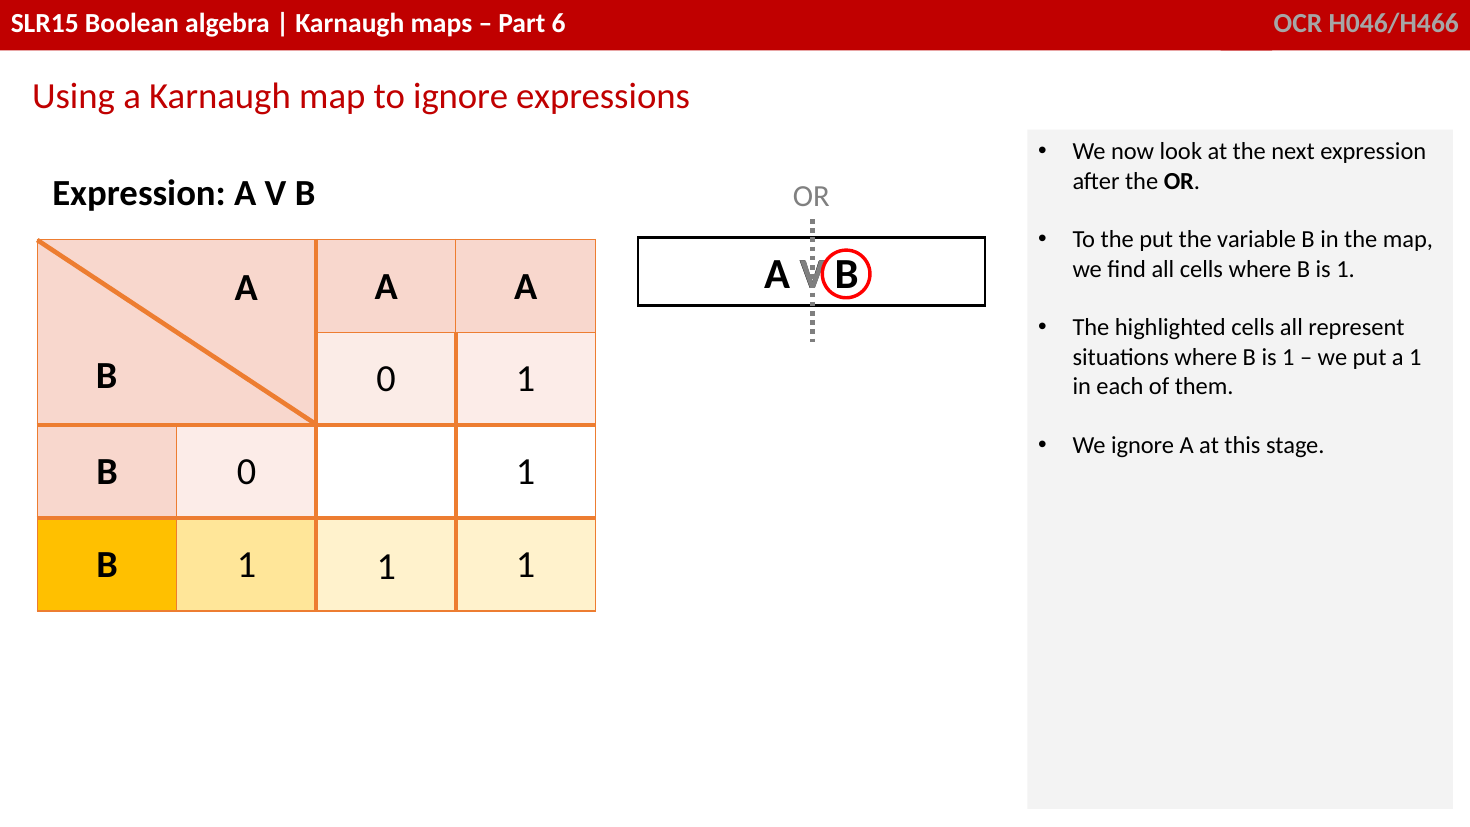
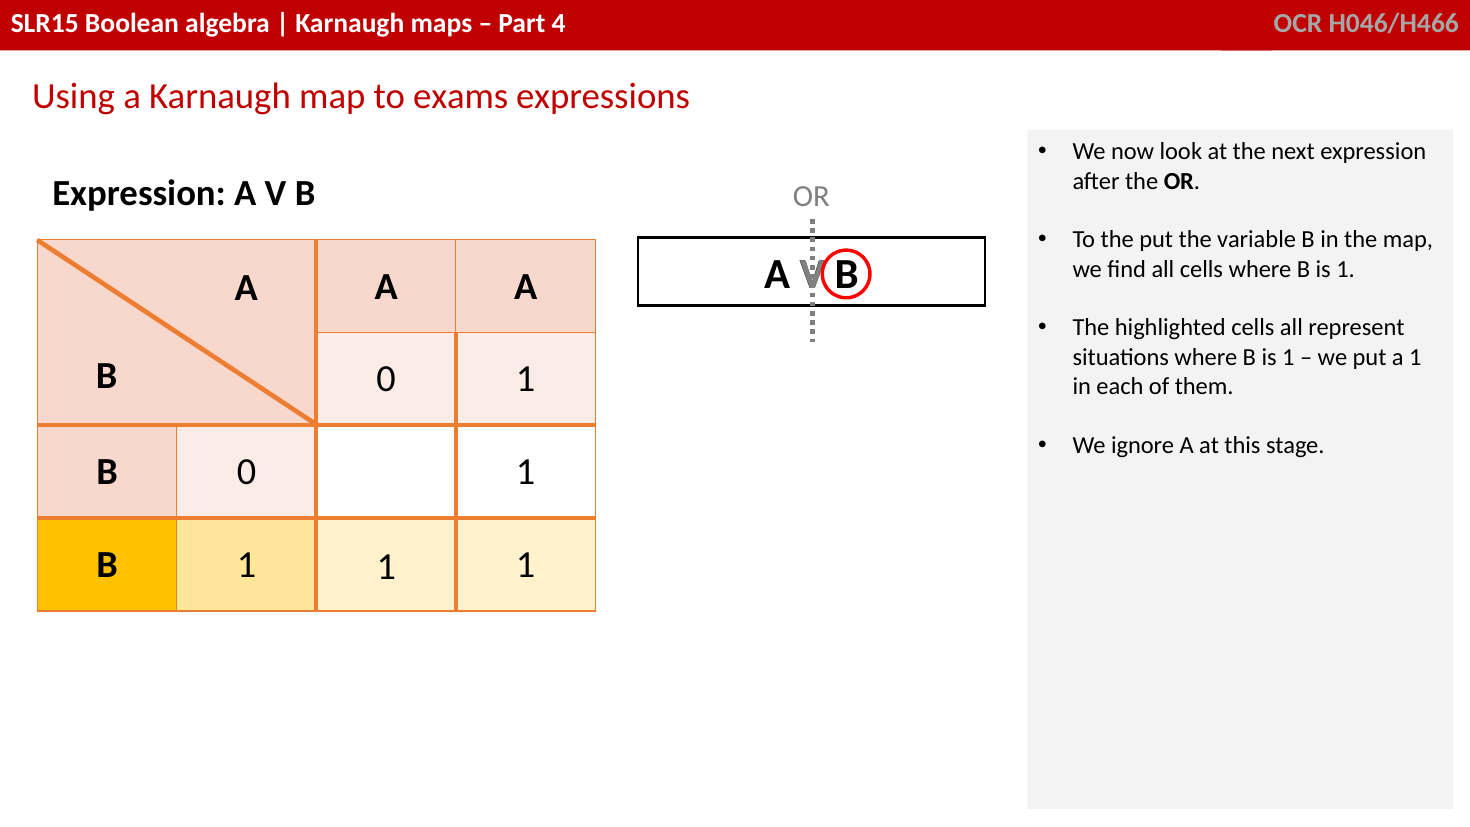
6: 6 -> 4
to ignore: ignore -> exams
